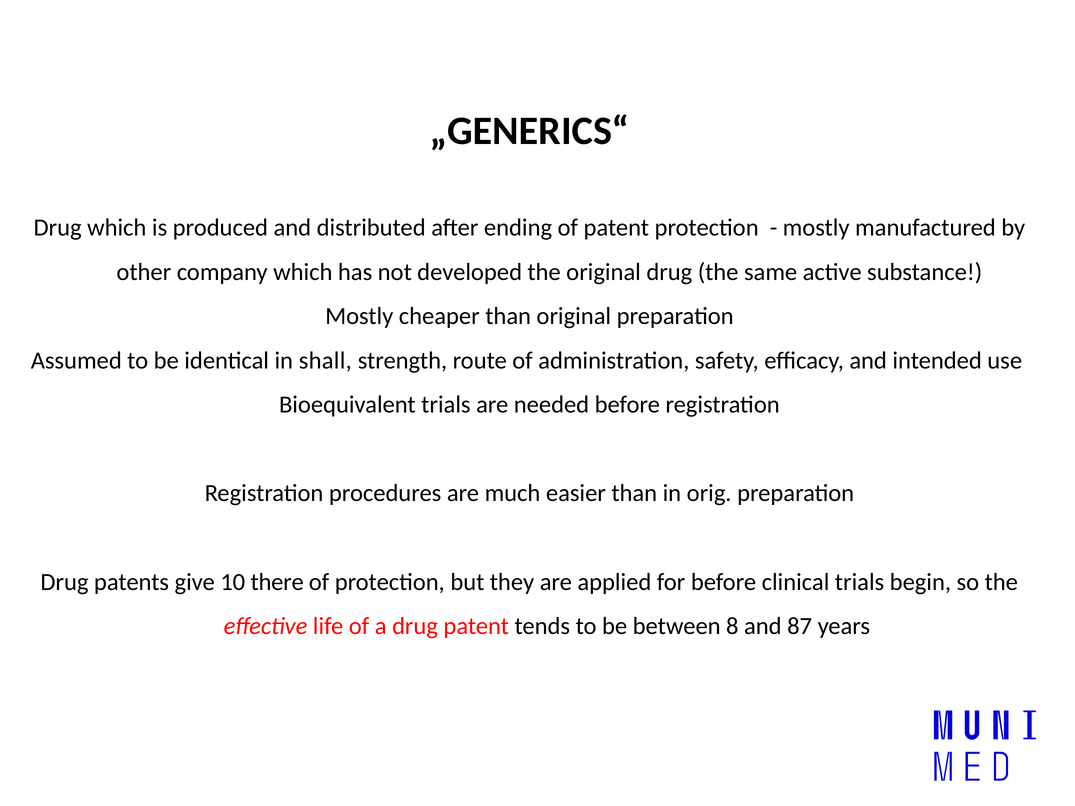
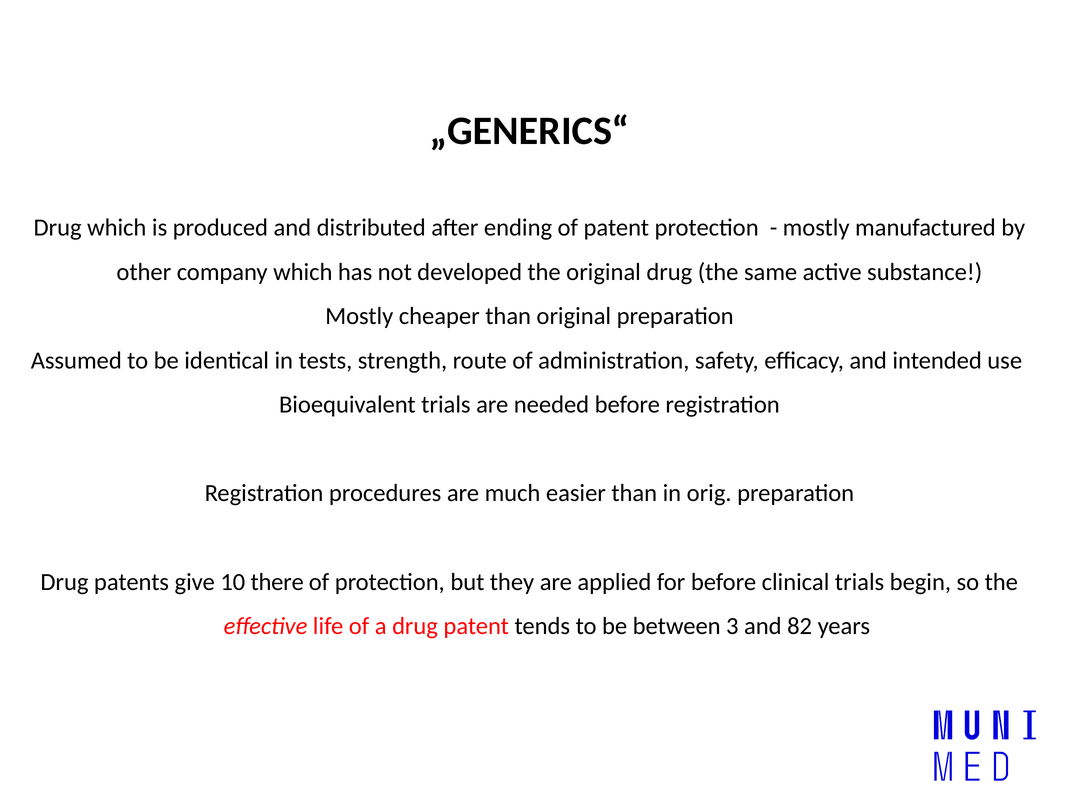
shall: shall -> tests
8: 8 -> 3
87: 87 -> 82
